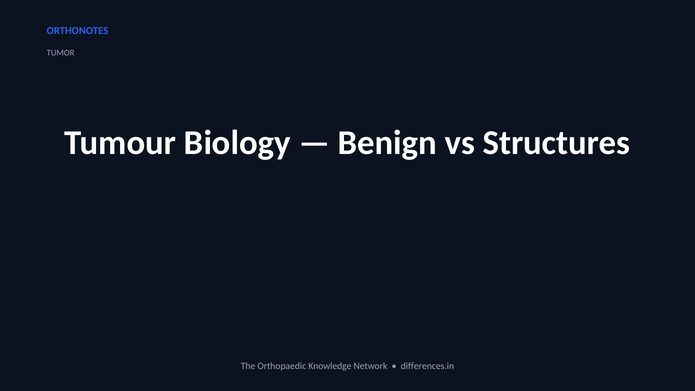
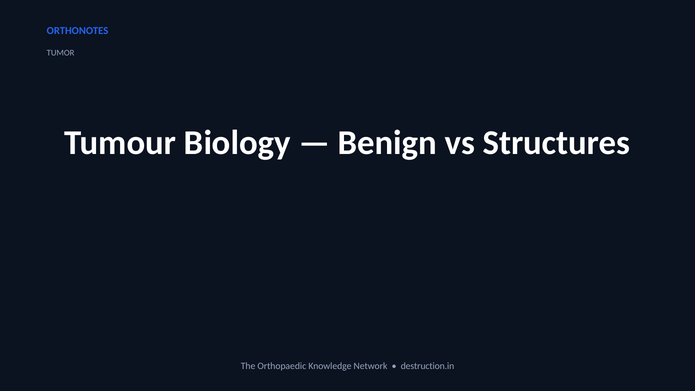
differences.in: differences.in -> destruction.in
